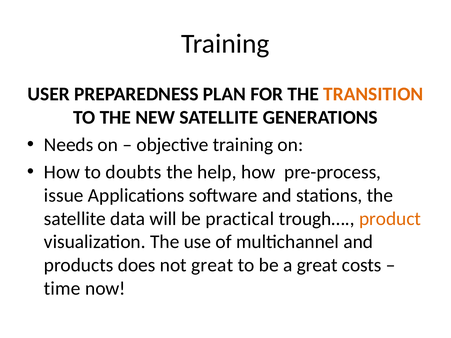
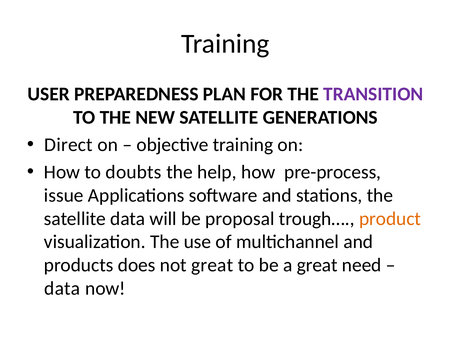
TRANSITION colour: orange -> purple
Needs: Needs -> Direct
practical: practical -> proposal
costs: costs -> need
time at (62, 289): time -> data
